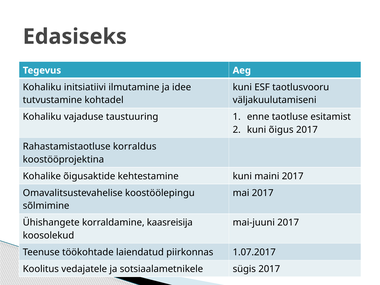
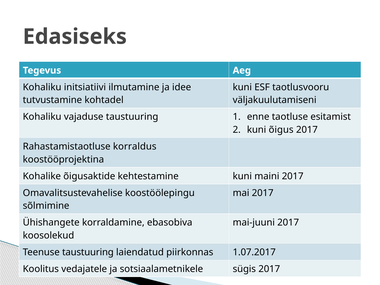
kaasreisija: kaasreisija -> ebasobiva
Teenuse töökohtade: töökohtade -> taustuuring
